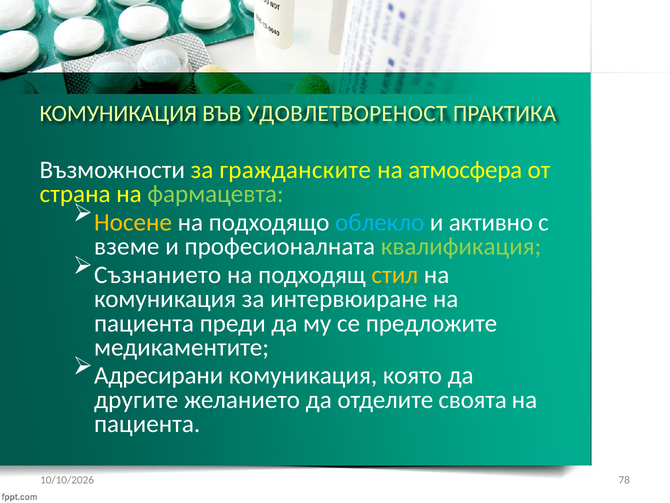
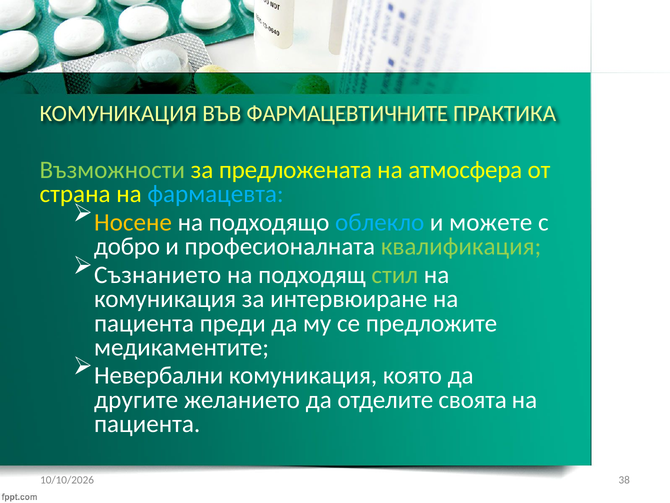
УДОВЛЕТВОРЕНОСТ: УДОВЛЕТВОРЕНОСТ -> ФАРМАЦЕВТИЧНИТЕ
Възможности colour: white -> light green
гражданските: гражданските -> предложената
фармацевта colour: light green -> light blue
активно: активно -> можете
вземе: вземе -> добро
стил colour: yellow -> light green
Адресирани: Адресирани -> Невербални
78: 78 -> 38
